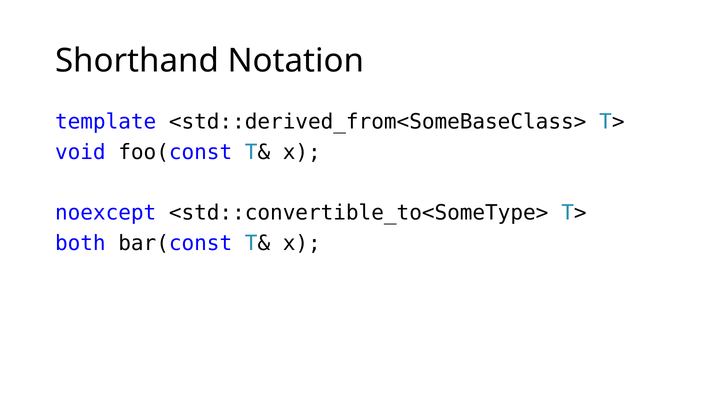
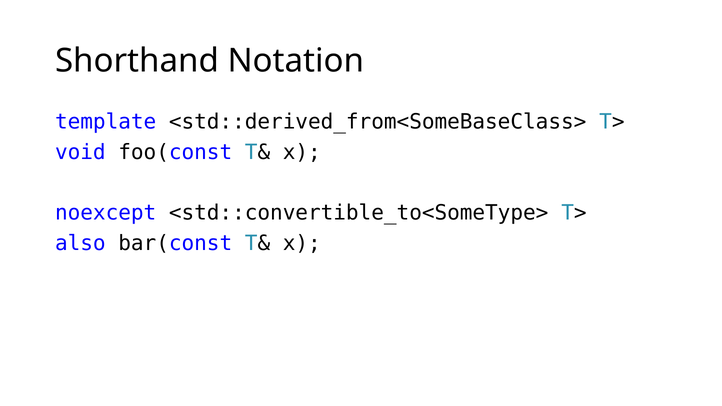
both: both -> also
